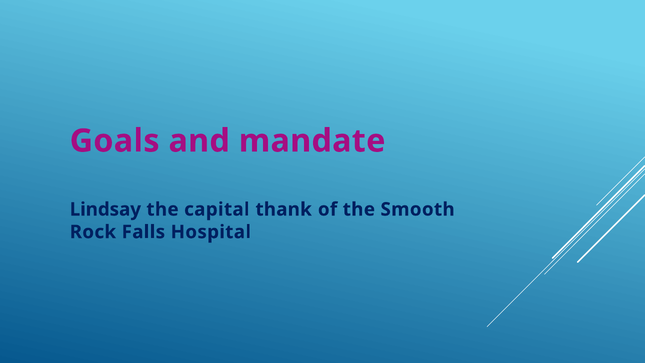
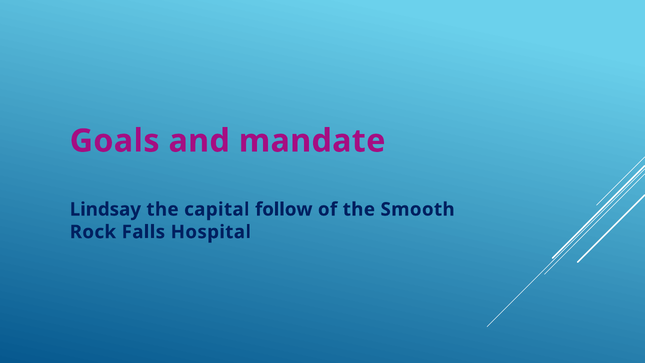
thank: thank -> follow
